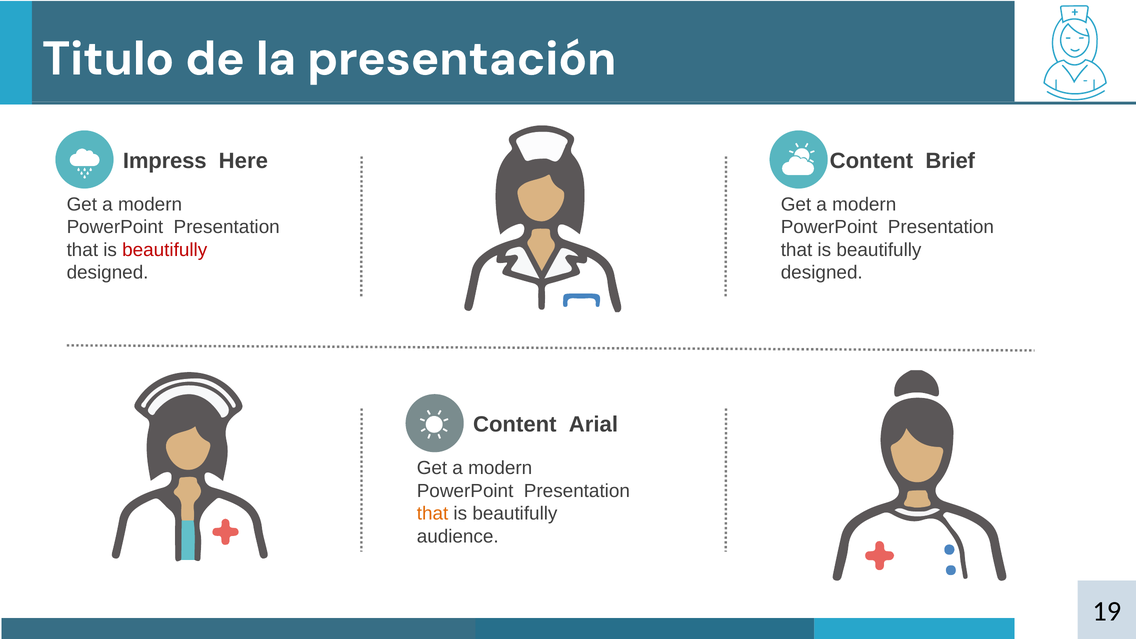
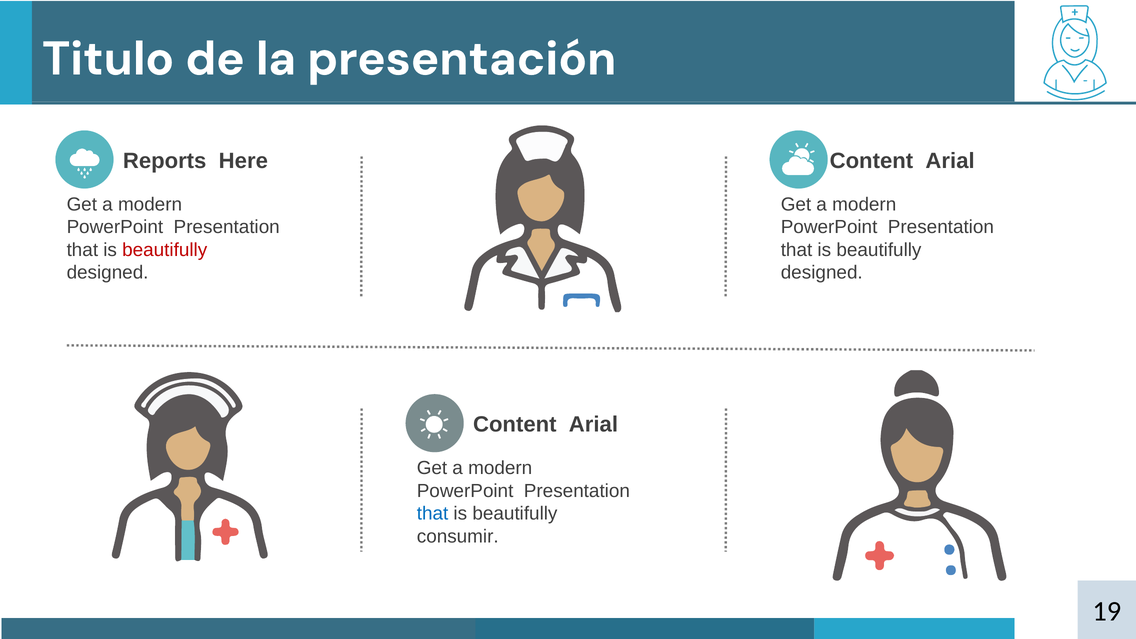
Impress: Impress -> Reports
Brief at (950, 161): Brief -> Arial
that at (433, 514) colour: orange -> blue
audience: audience -> consumir
